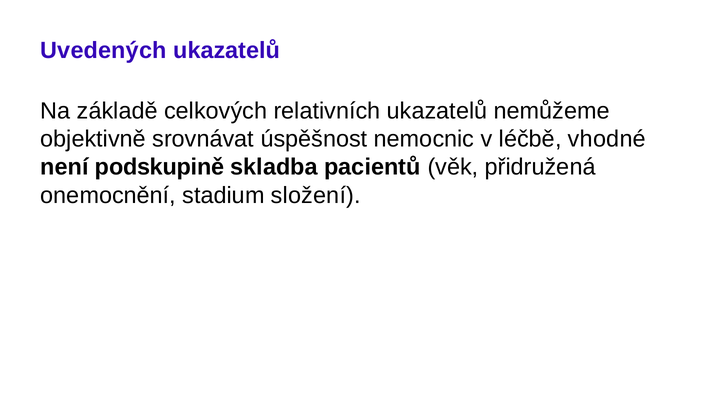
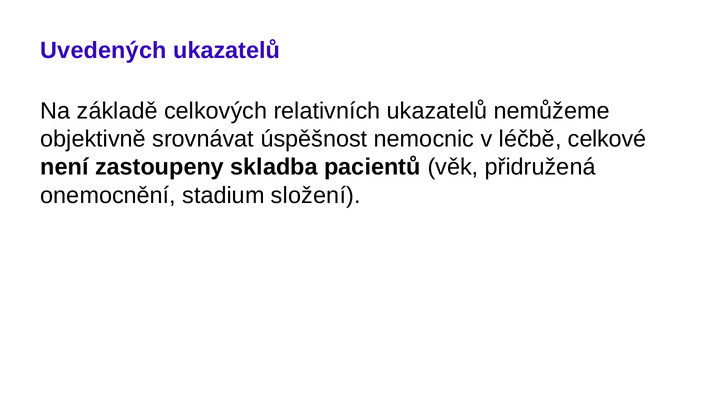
vhodné: vhodné -> celkové
podskupině: podskupině -> zastoupeny
